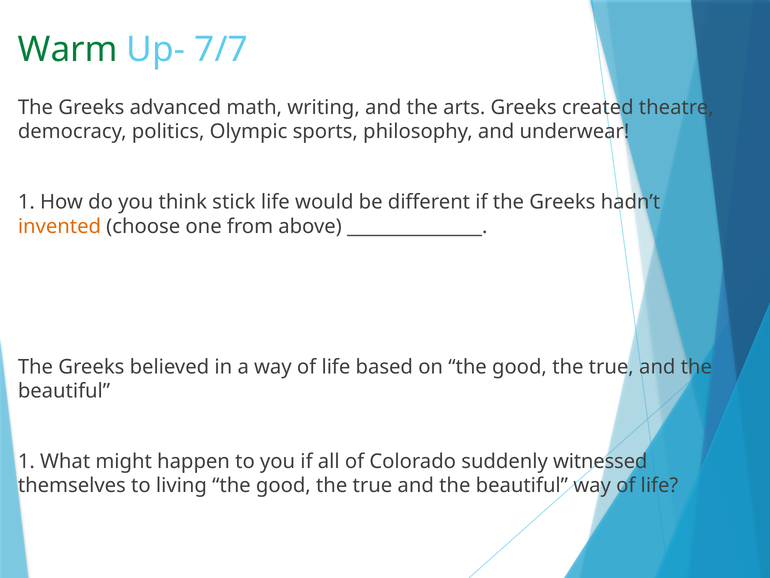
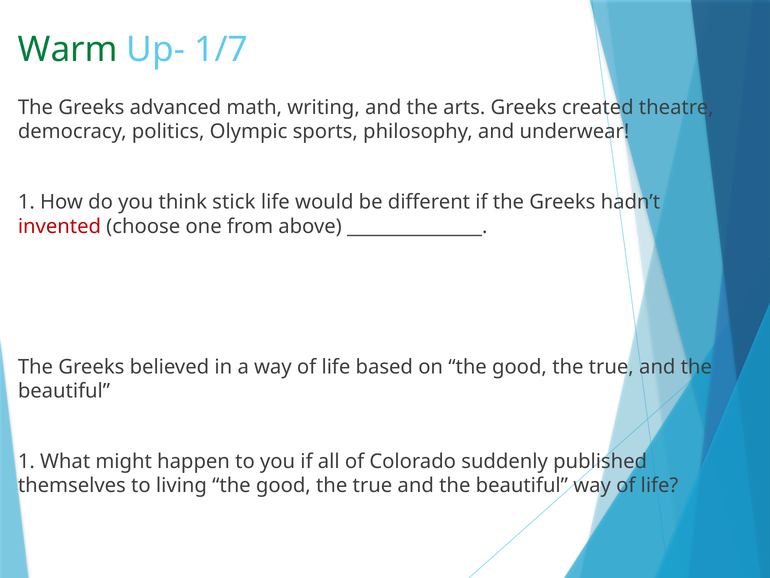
7/7: 7/7 -> 1/7
invented colour: orange -> red
witnessed: witnessed -> published
